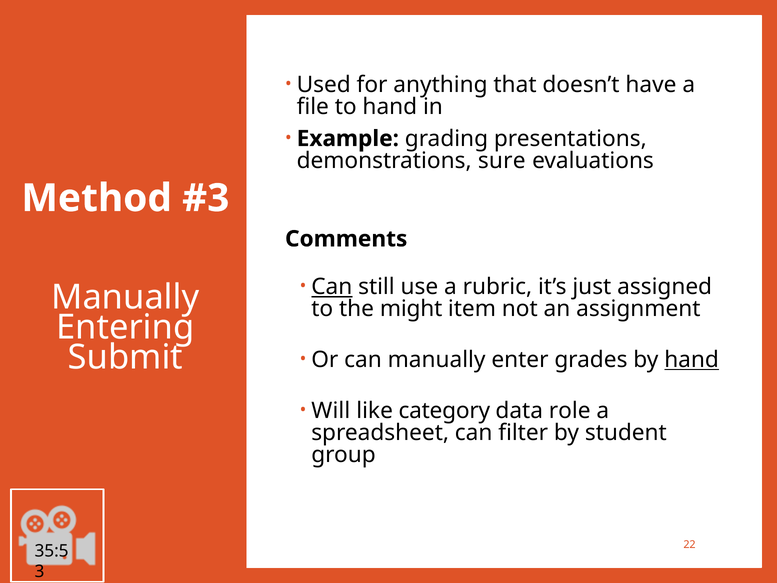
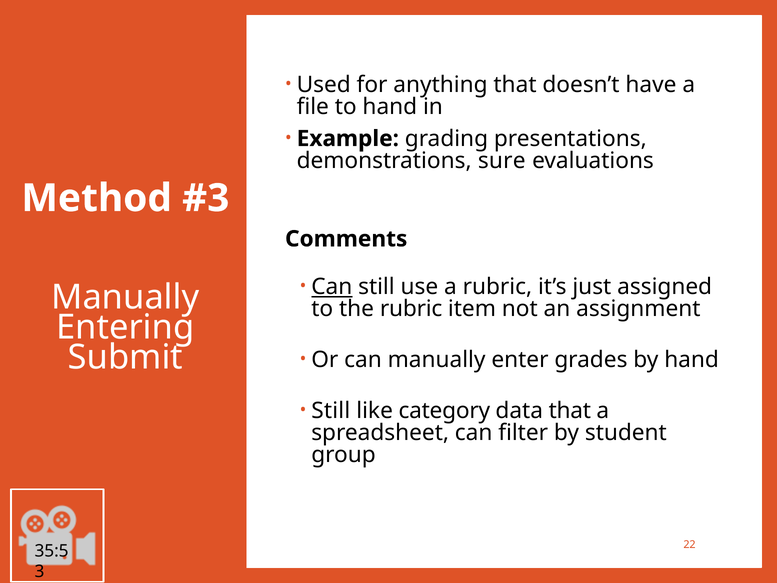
the might: might -> rubric
hand at (692, 360) underline: present -> none
Will at (331, 410): Will -> Still
data role: role -> that
